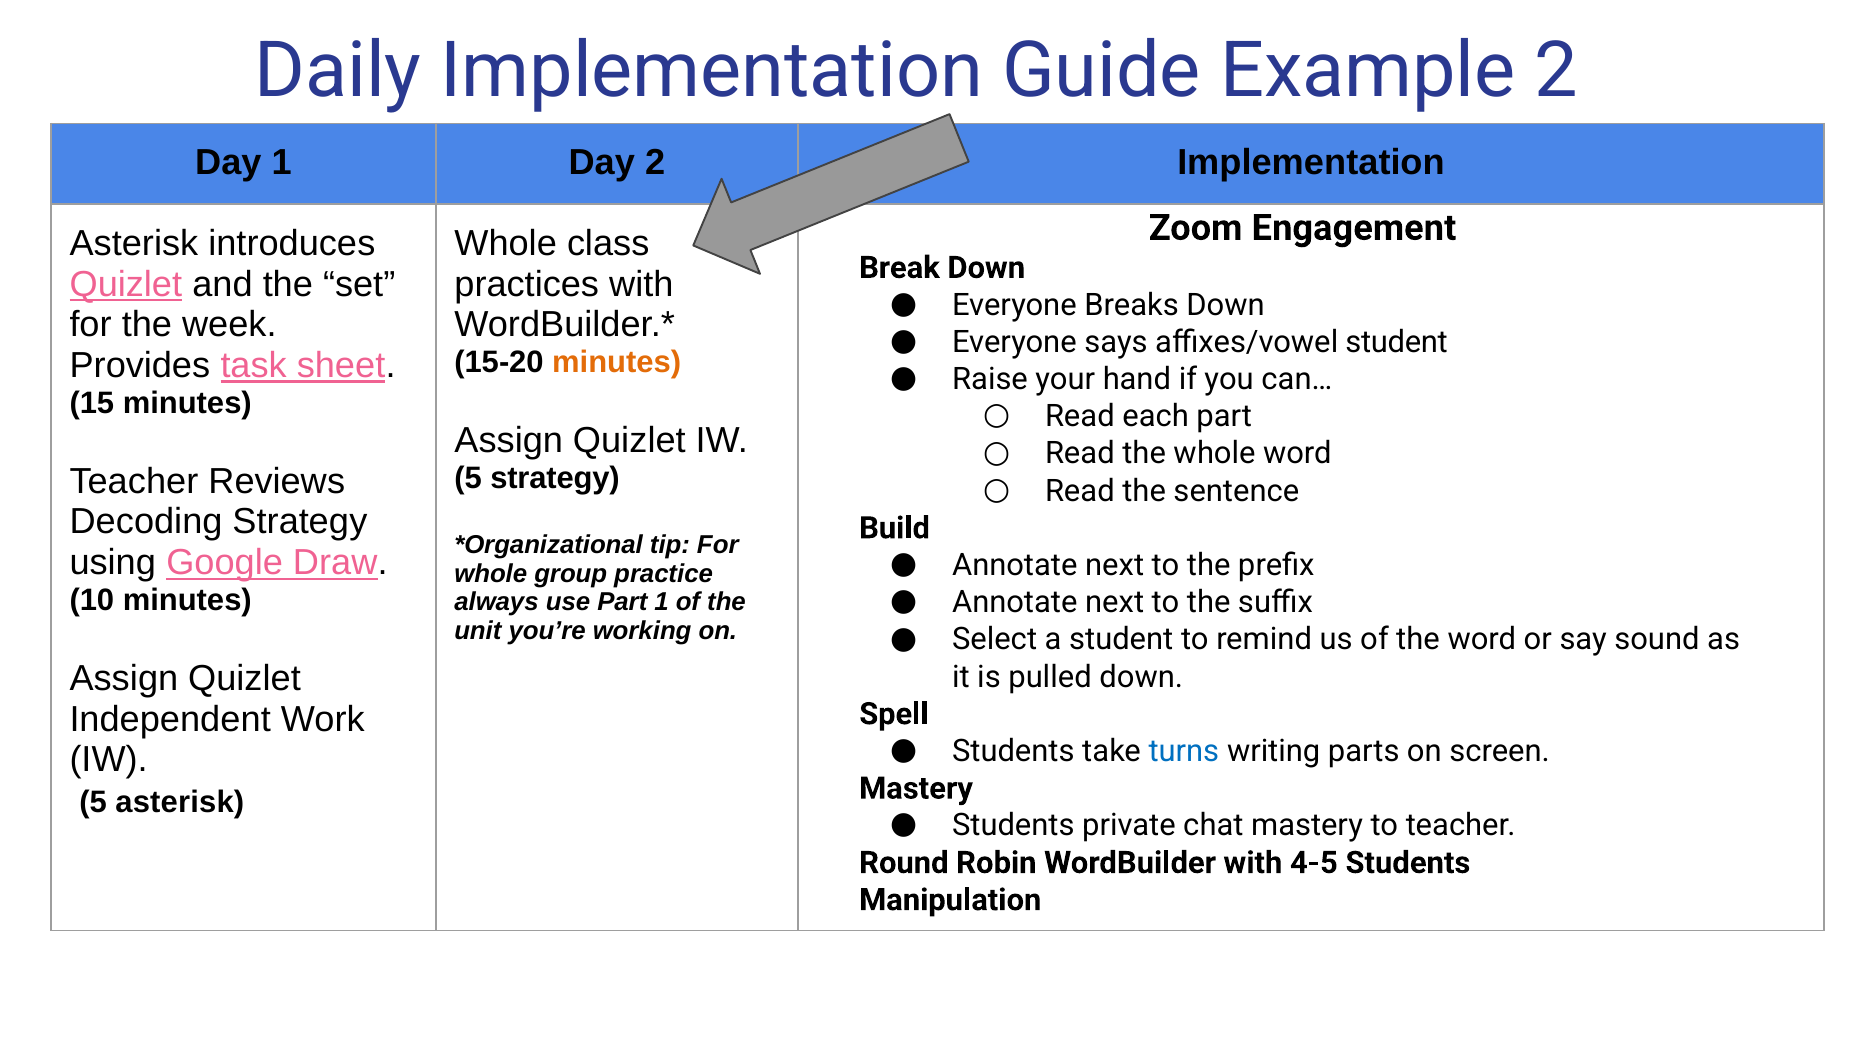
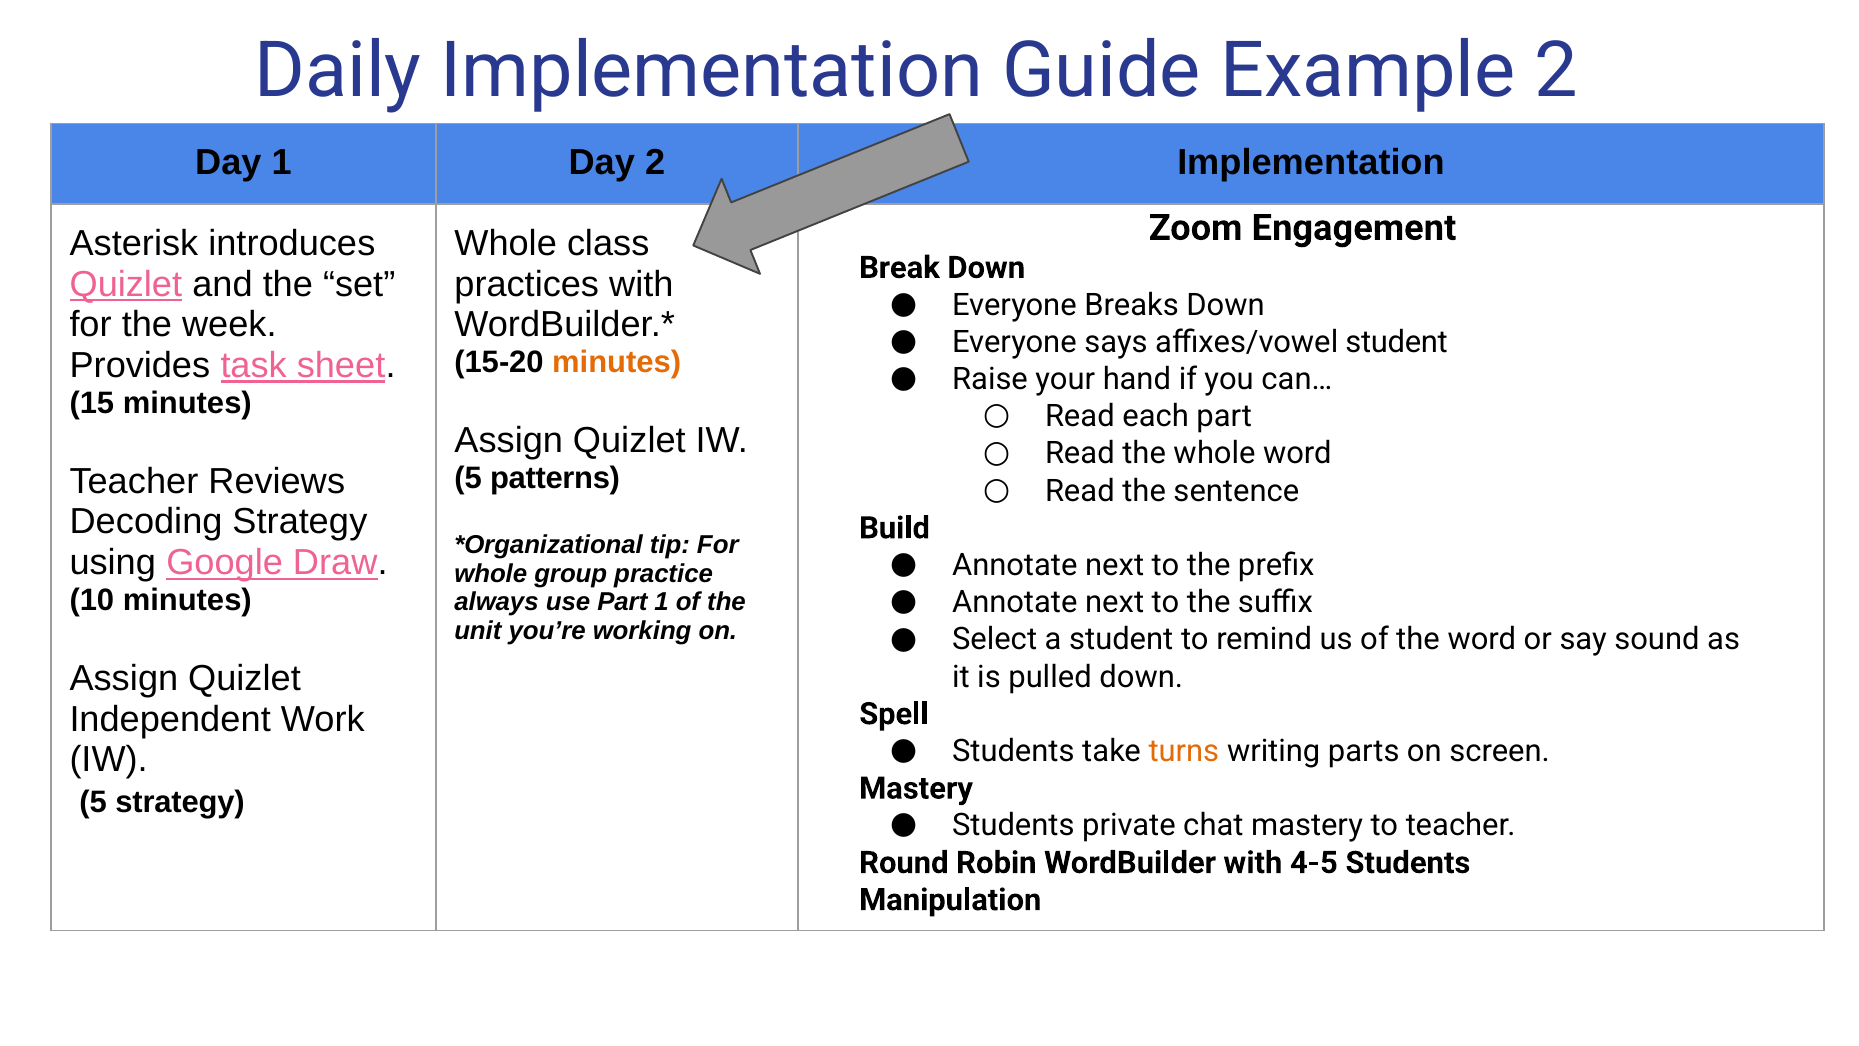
5 strategy: strategy -> patterns
turns colour: blue -> orange
5 asterisk: asterisk -> strategy
